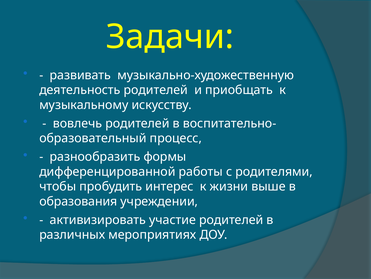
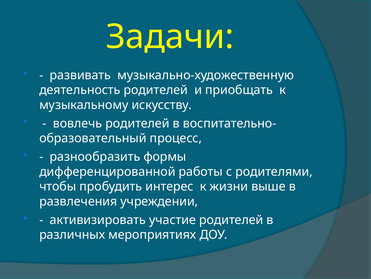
образования: образования -> развлечения
